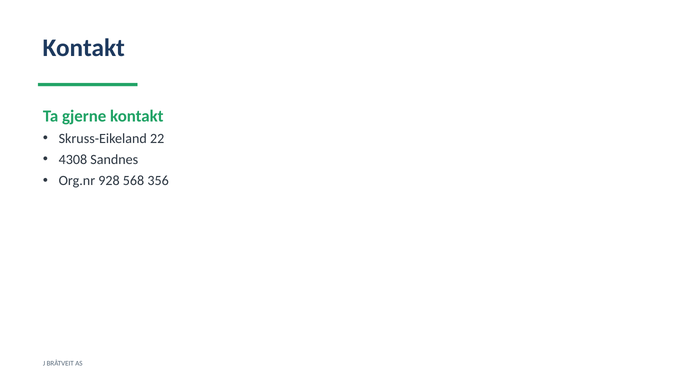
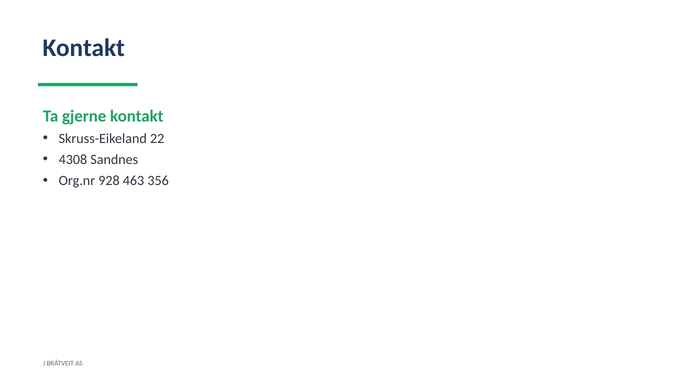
568: 568 -> 463
